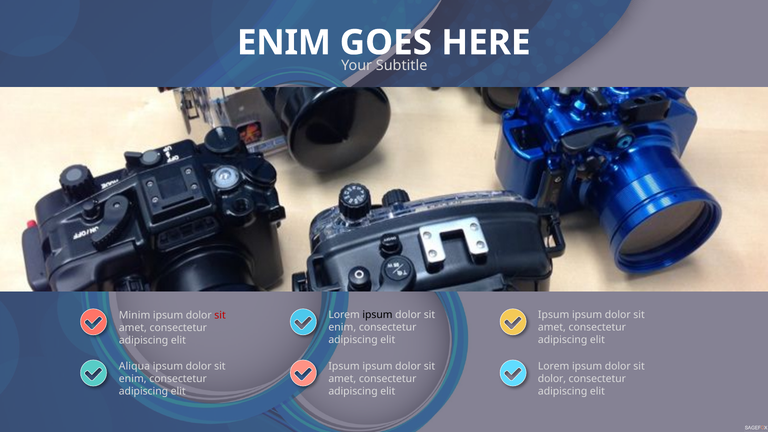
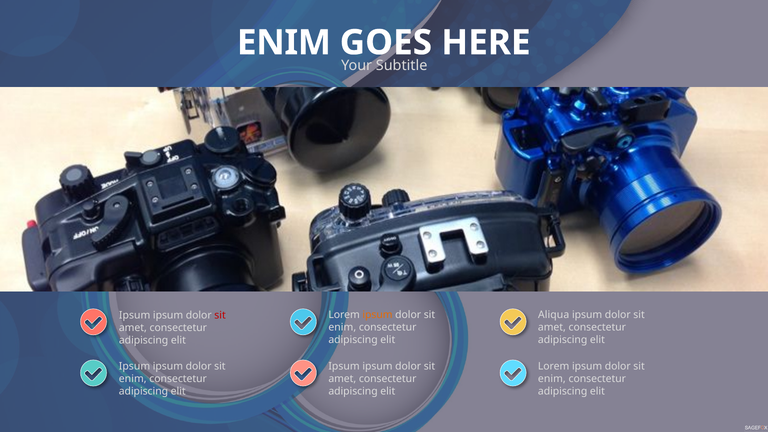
ipsum at (377, 315) colour: black -> orange
Ipsum at (554, 315): Ipsum -> Aliqua
Minim at (135, 315): Minim -> Ipsum
Aliqua at (134, 366): Aliqua -> Ipsum
dolor at (552, 379): dolor -> enim
